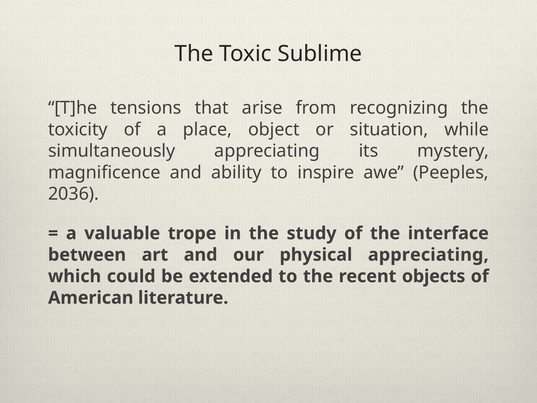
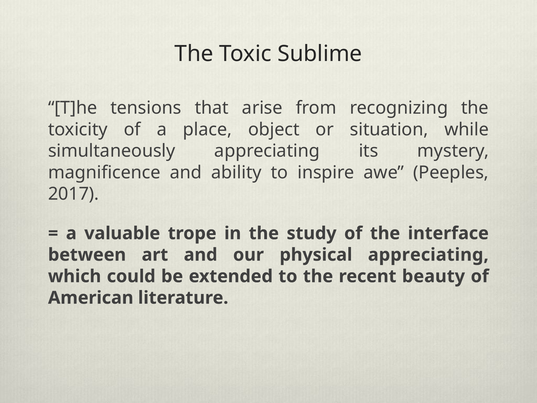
2036: 2036 -> 2017
objects: objects -> beauty
